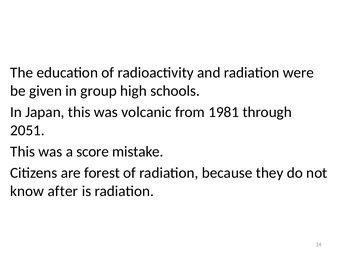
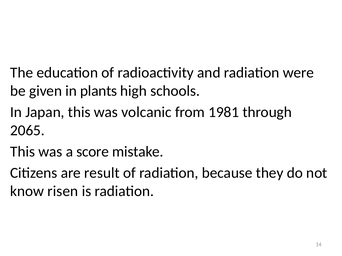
group: group -> plants
2051: 2051 -> 2065
forest: forest -> result
after: after -> risen
